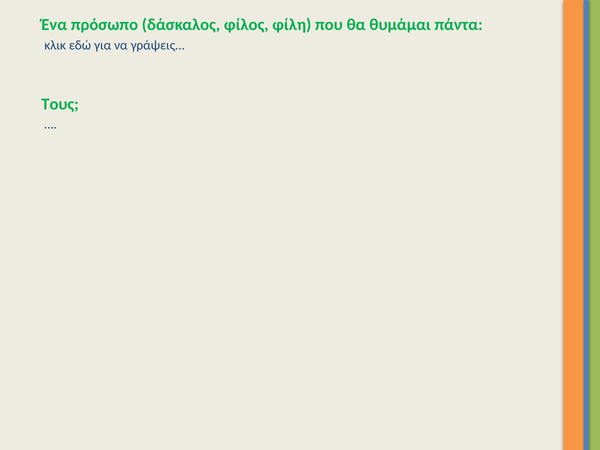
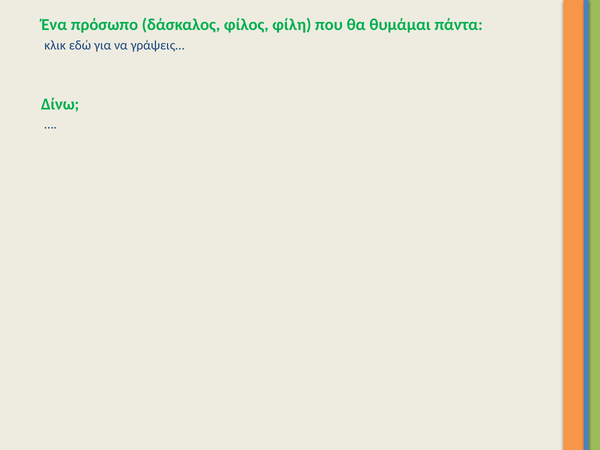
Τους: Τους -> Δίνω
